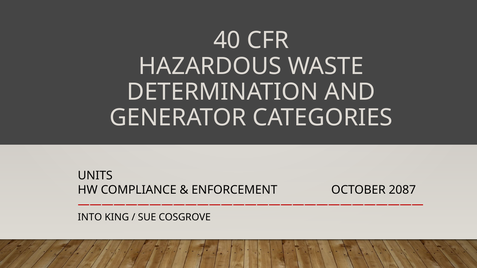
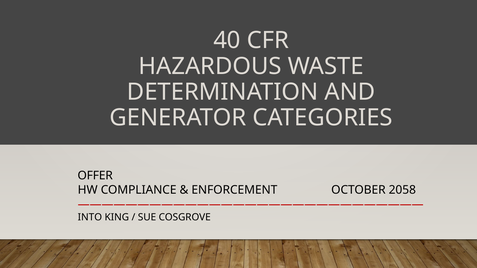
UNITS: UNITS -> OFFER
2087: 2087 -> 2058
